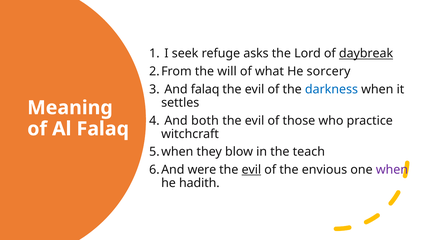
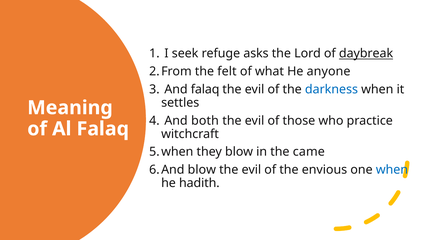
will: will -> felt
sorcery: sorcery -> anyone
teach: teach -> came
were at (202, 170): were -> blow
evil at (251, 170) underline: present -> none
when at (392, 170) colour: purple -> blue
